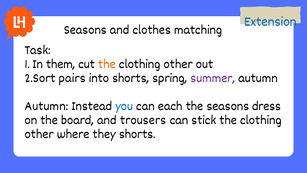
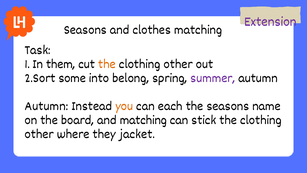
Extension colour: blue -> purple
pairs: pairs -> some
into shorts: shorts -> belong
you colour: blue -> orange
dress: dress -> name
and trousers: trousers -> matching
they shorts: shorts -> jacket
